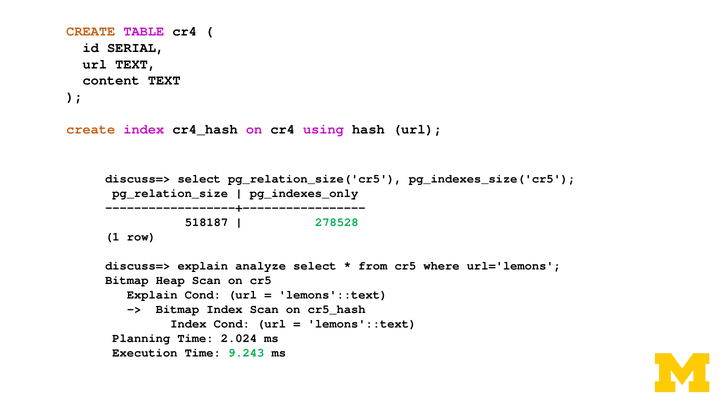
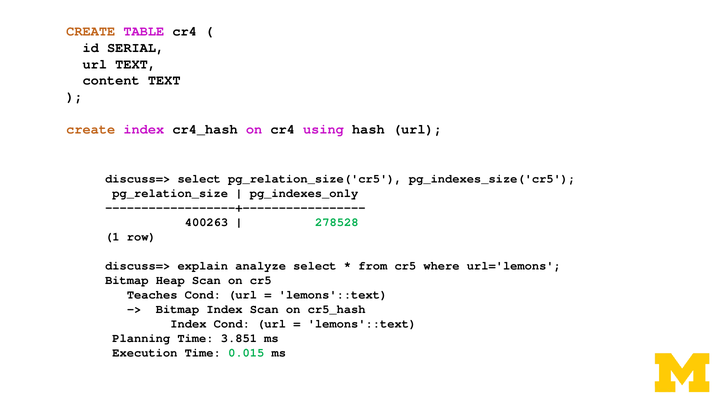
518187: 518187 -> 400263
Explain at (152, 295): Explain -> Teaches
2.024: 2.024 -> 3.851
9.243: 9.243 -> 0.015
